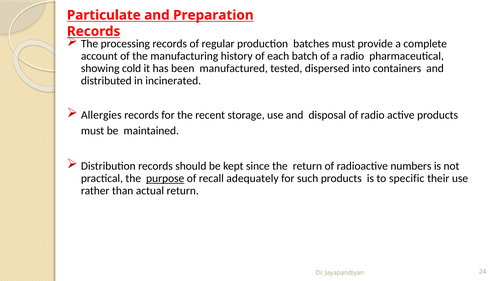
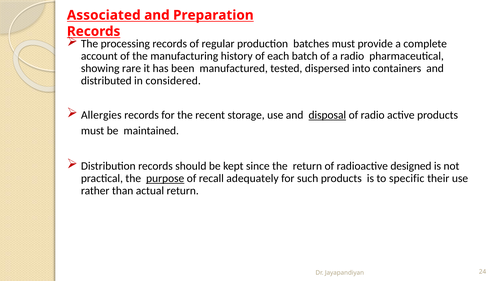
Particulate: Particulate -> Associated
cold: cold -> rare
incinerated: incinerated -> considered
disposal underline: none -> present
numbers: numbers -> designed
